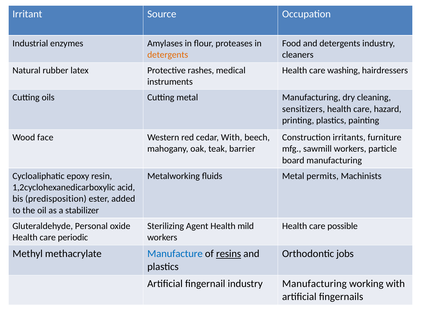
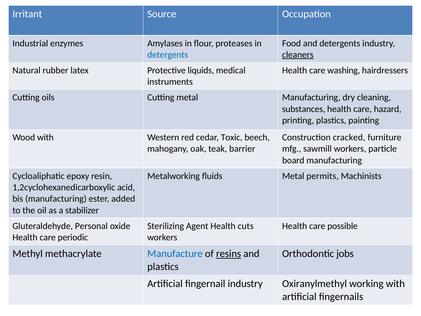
detergents at (168, 55) colour: orange -> blue
cleaners underline: none -> present
rashes: rashes -> liquids
sensitizers: sensitizers -> substances
Wood face: face -> with
cedar With: With -> Toxic
irritants: irritants -> cracked
bis predisposition: predisposition -> manufacturing
mild: mild -> cuts
industry Manufacturing: Manufacturing -> Oxiranylmethyl
